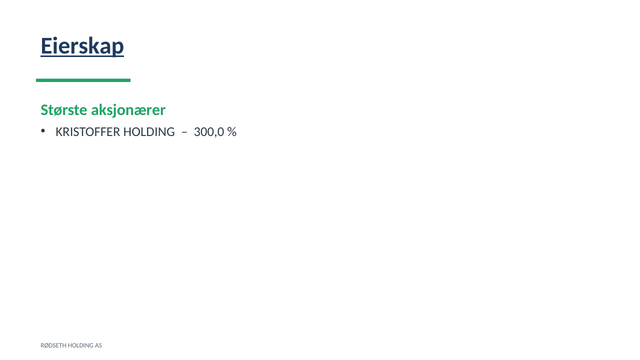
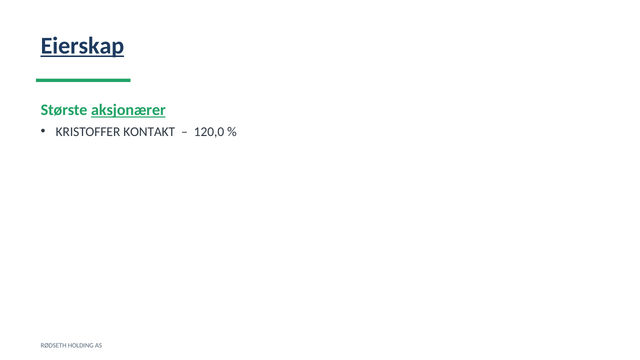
aksjonærer underline: none -> present
KRISTOFFER HOLDING: HOLDING -> KONTAKT
300,0: 300,0 -> 120,0
